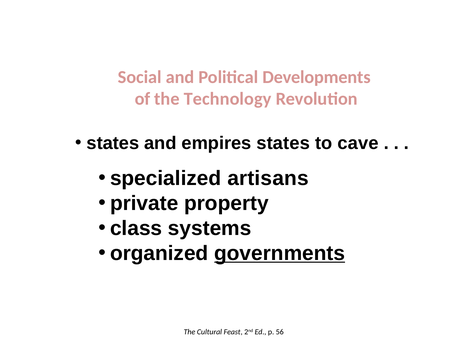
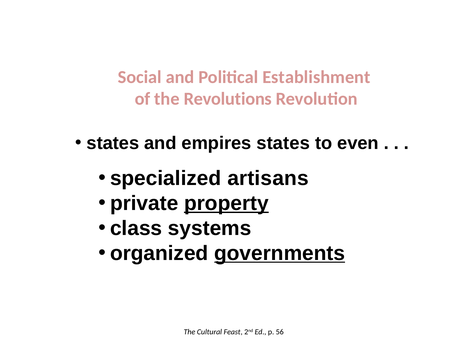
Developments: Developments -> Establishment
Technology: Technology -> Revolutions
cave: cave -> even
property underline: none -> present
